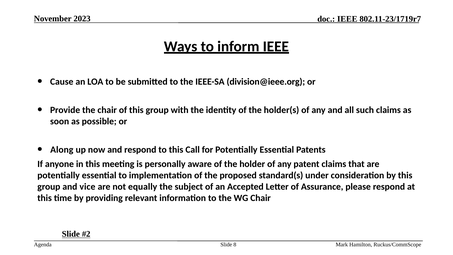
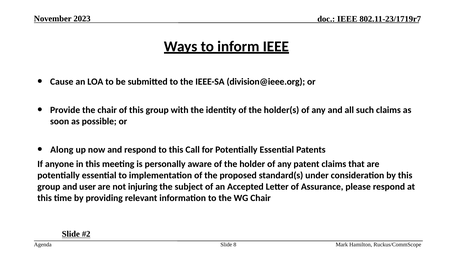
vice: vice -> user
equally: equally -> injuring
